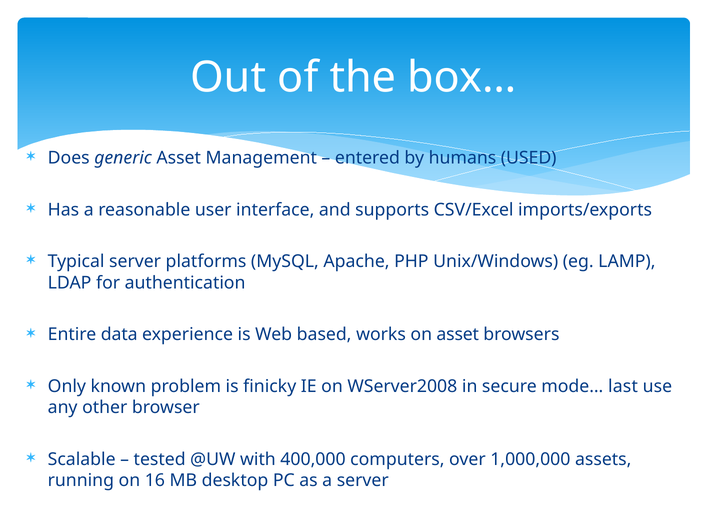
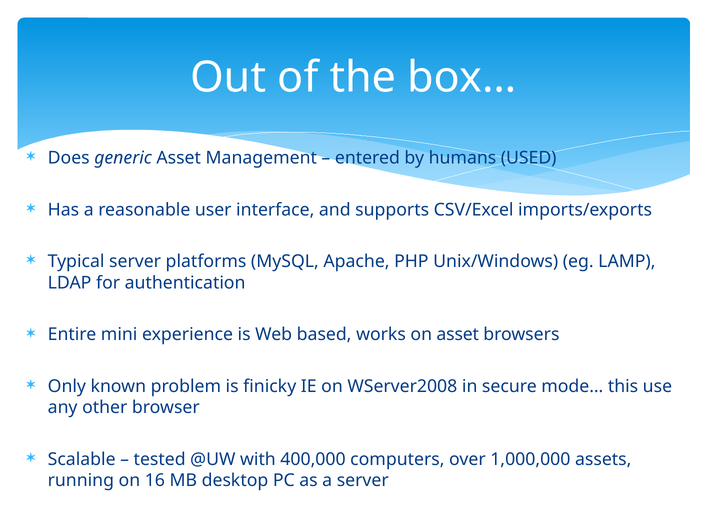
data: data -> mini
last: last -> this
